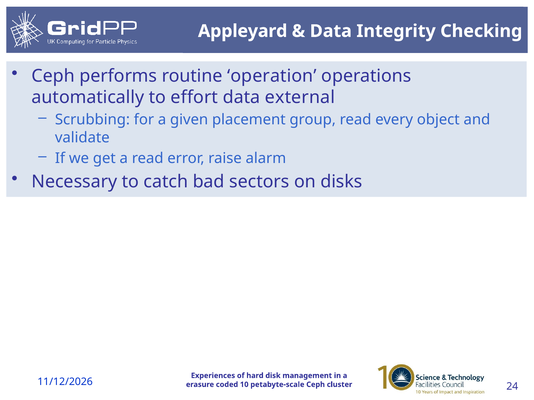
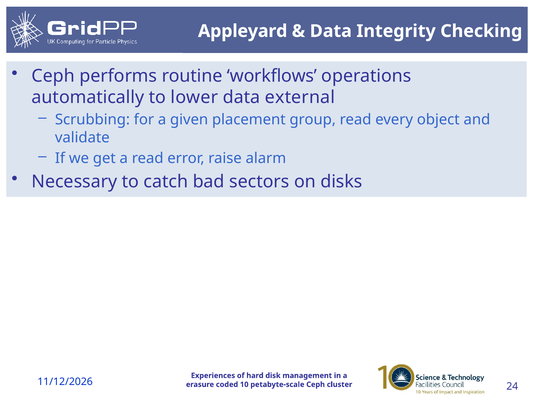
operation: operation -> workflows
effort: effort -> lower
